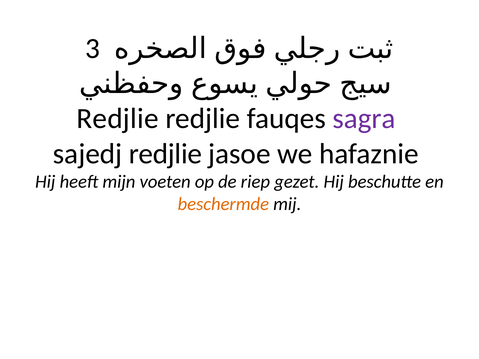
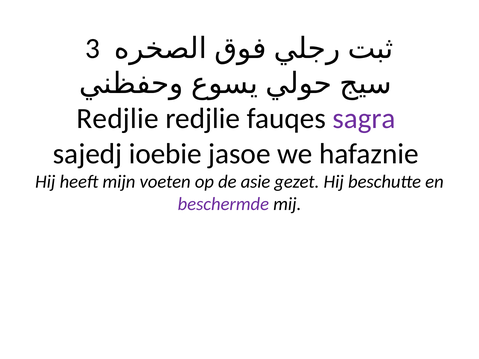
sajedj redjlie: redjlie -> ioebie
riep: riep -> asie
beschermde colour: orange -> purple
